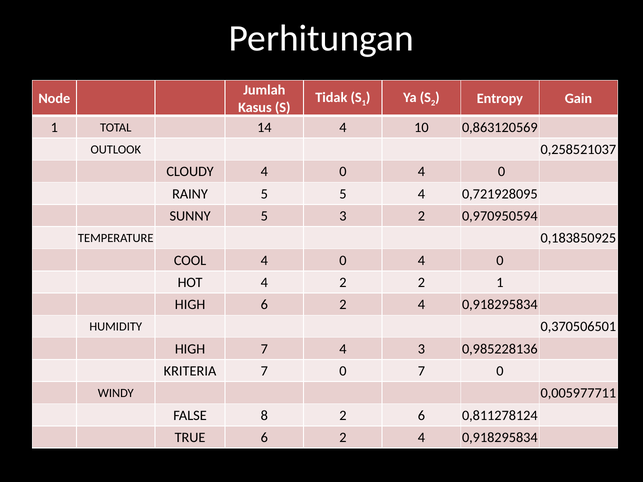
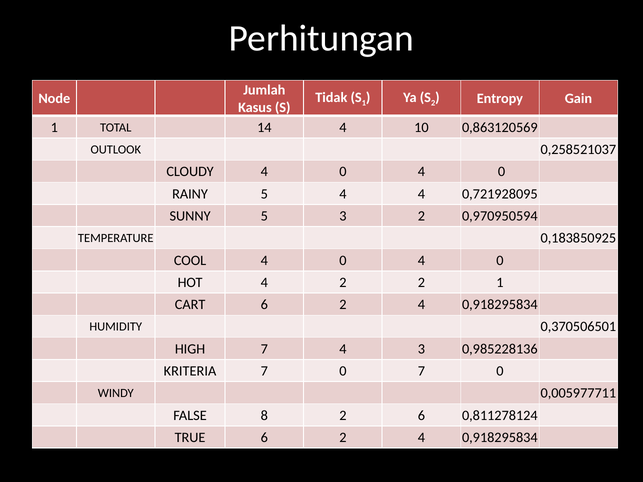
5 5: 5 -> 4
HIGH at (190, 305): HIGH -> CART
